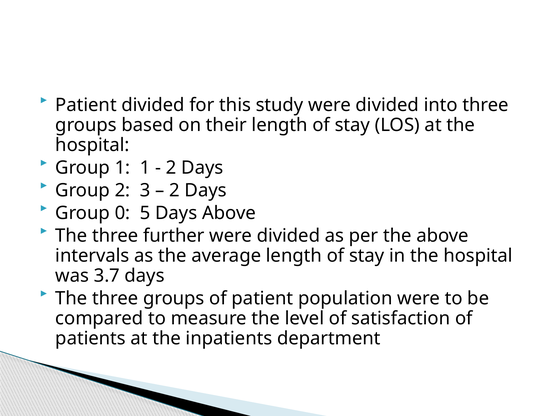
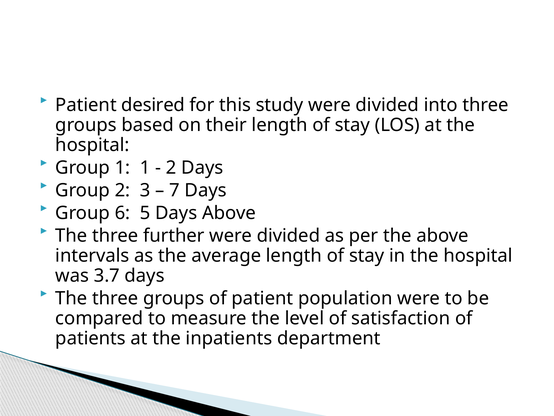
Patient divided: divided -> desired
2 at (174, 190): 2 -> 7
0: 0 -> 6
